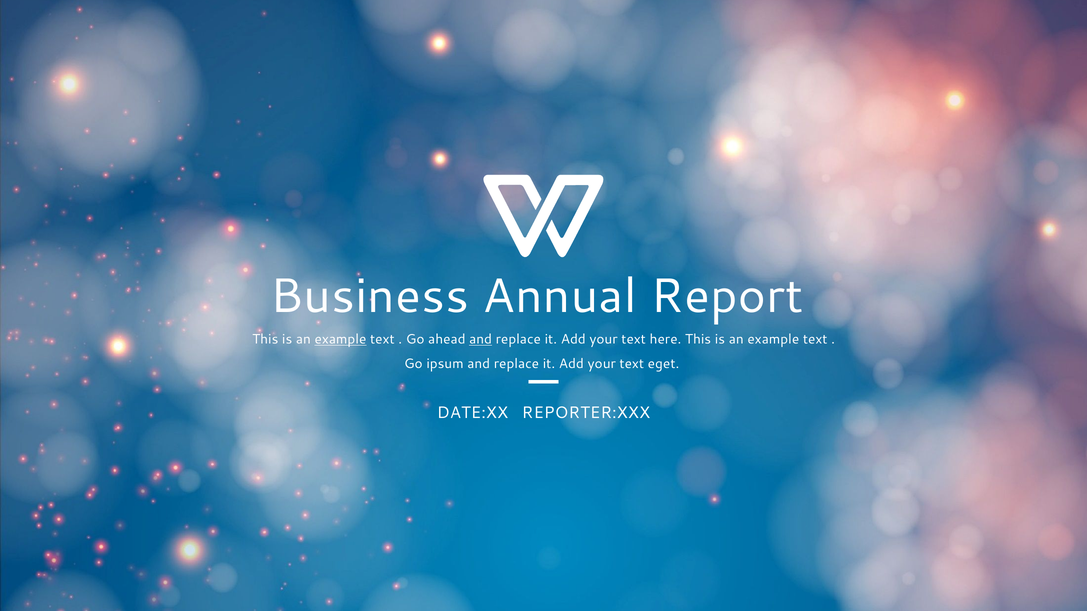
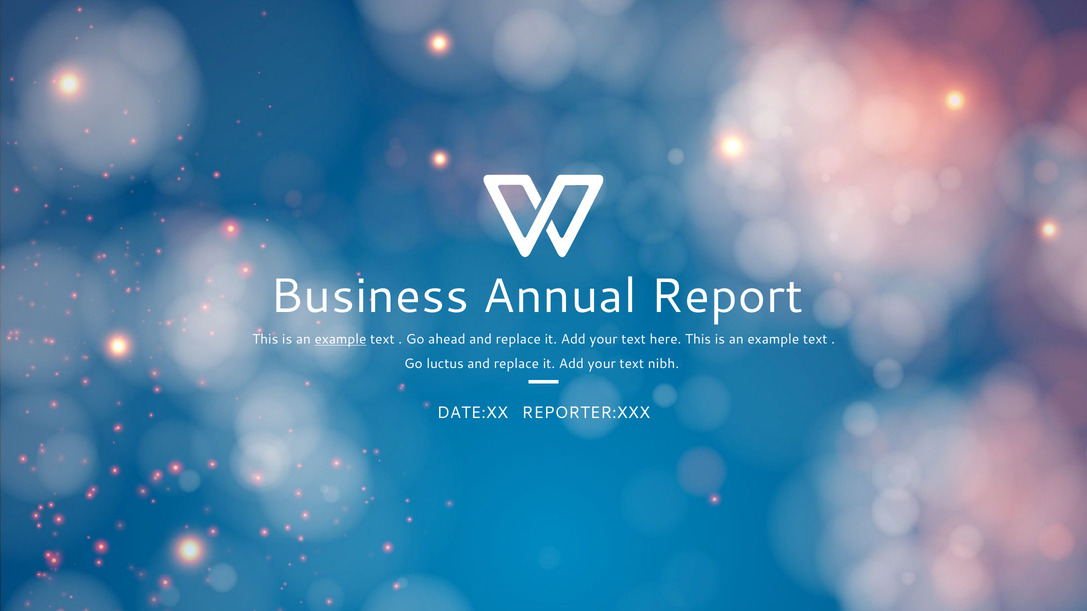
and at (481, 340) underline: present -> none
ipsum: ipsum -> luctus
eget: eget -> nibh
